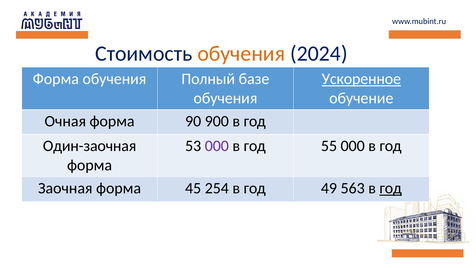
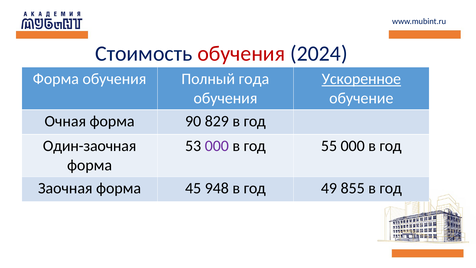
обучения at (241, 53) colour: orange -> red
базе: базе -> года
900: 900 -> 829
254: 254 -> 948
563: 563 -> 855
год at (391, 188) underline: present -> none
